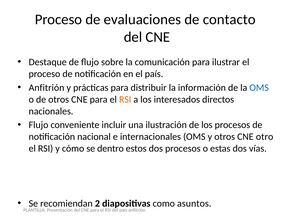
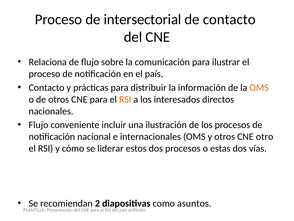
evaluaciones: evaluaciones -> intersectorial
Destaque: Destaque -> Relaciona
Anfitrión at (46, 87): Anfitrión -> Contacto
OMS at (259, 87) colour: blue -> orange
dentro: dentro -> liderar
